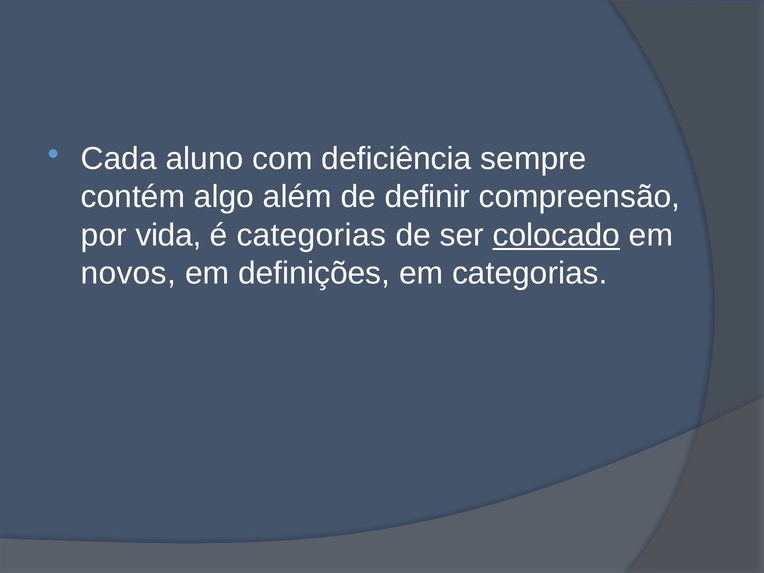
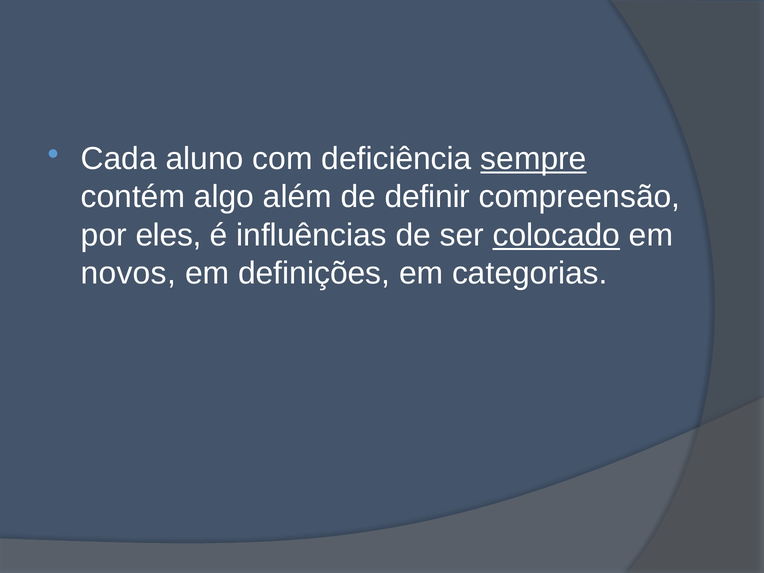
sempre underline: none -> present
vida: vida -> eles
é categorias: categorias -> influências
